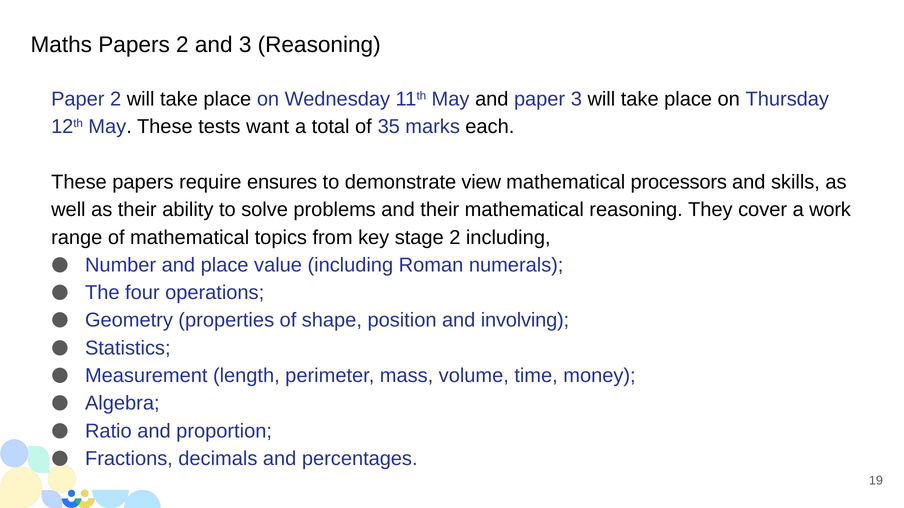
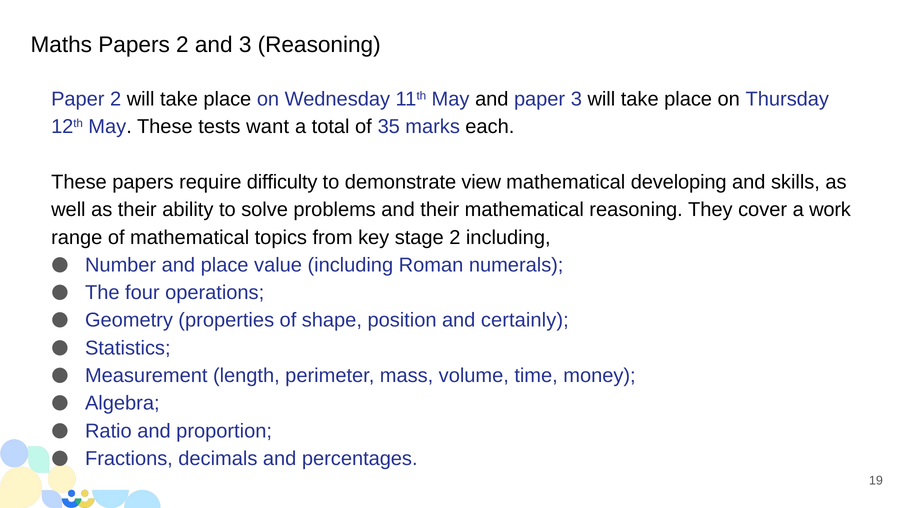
ensures: ensures -> difficulty
processors: processors -> developing
involving: involving -> certainly
